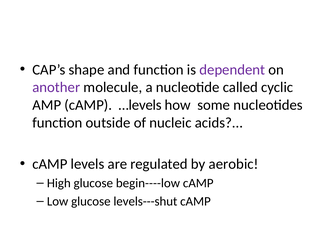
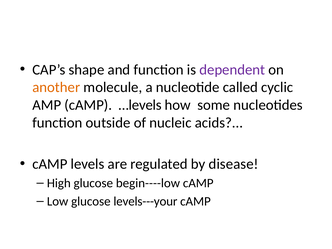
another colour: purple -> orange
aerobic: aerobic -> disease
levels---shut: levels---shut -> levels---your
